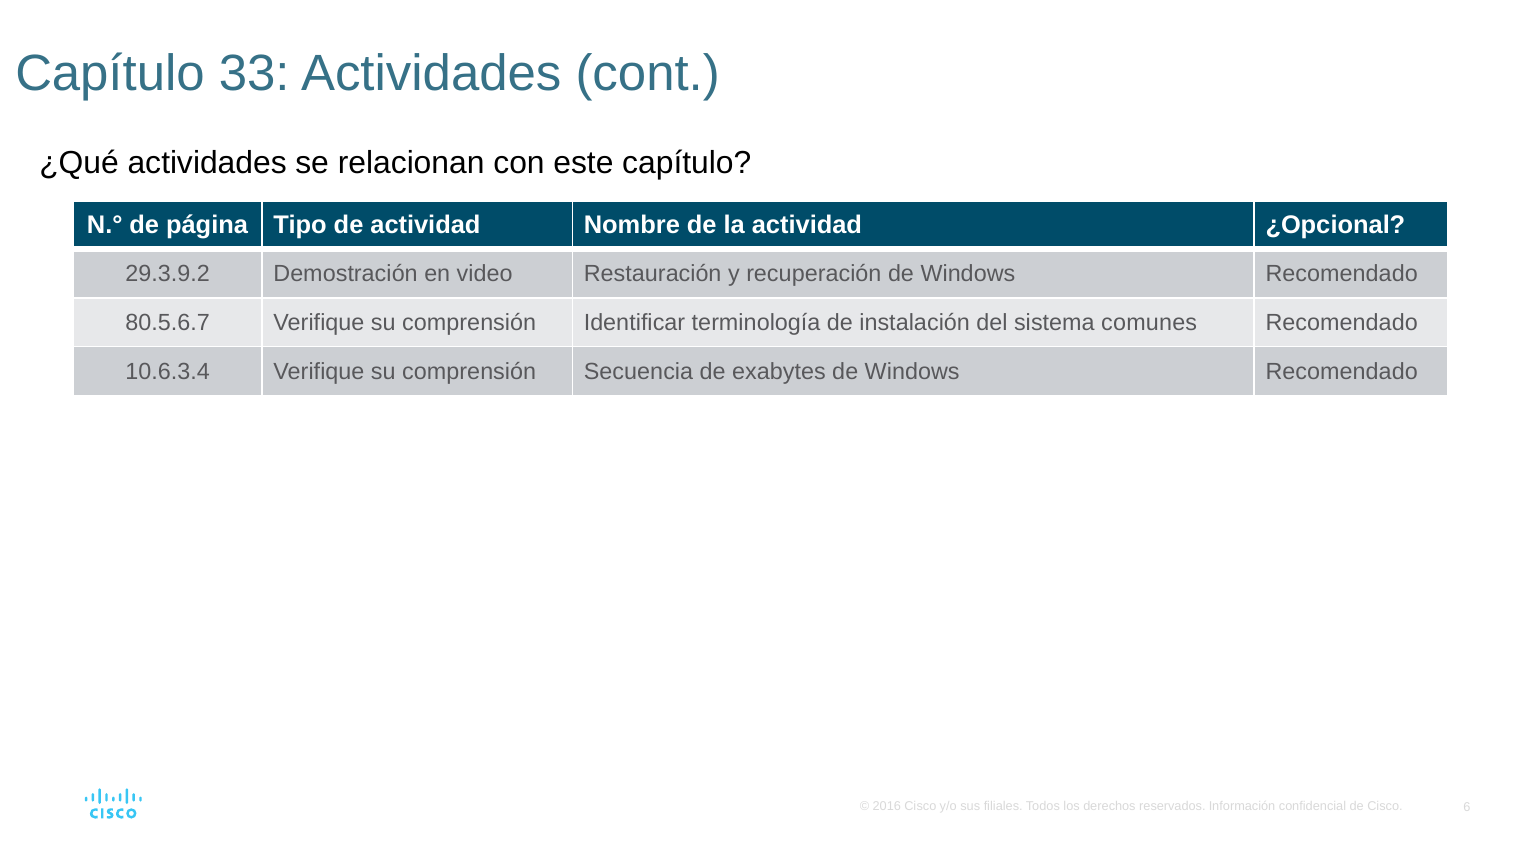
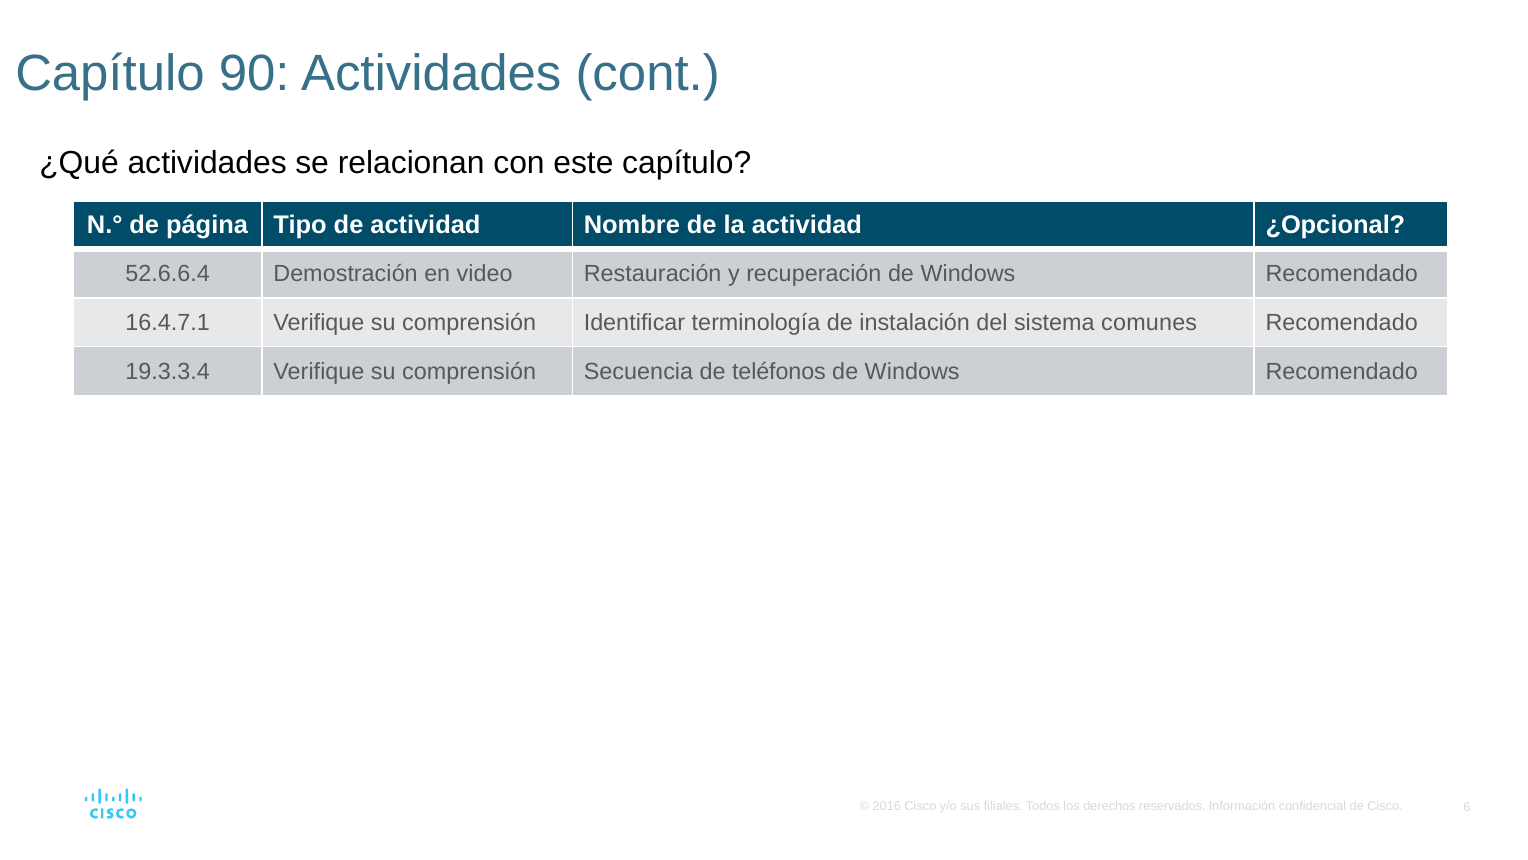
33: 33 -> 90
29.3.9.2: 29.3.9.2 -> 52.6.6.4
80.5.6.7: 80.5.6.7 -> 16.4.7.1
10.6.3.4: 10.6.3.4 -> 19.3.3.4
exabytes: exabytes -> teléfonos
